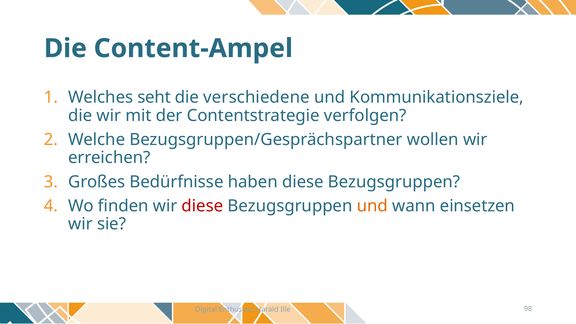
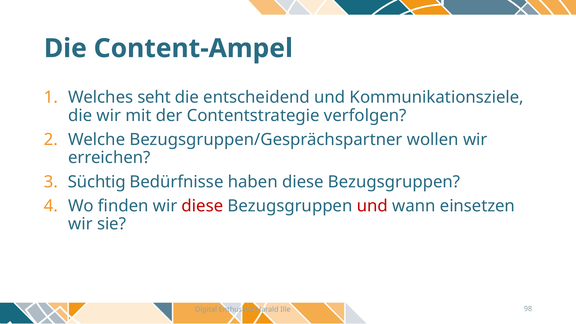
verschiedene: verschiedene -> entscheidend
Großes: Großes -> Süchtig
und at (372, 206) colour: orange -> red
